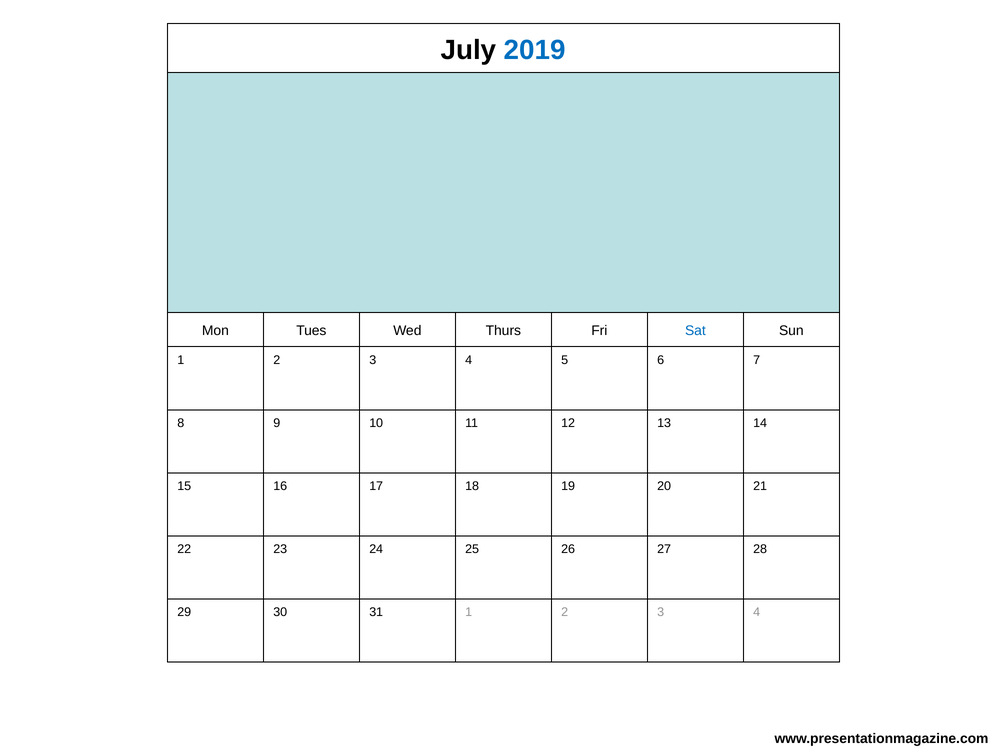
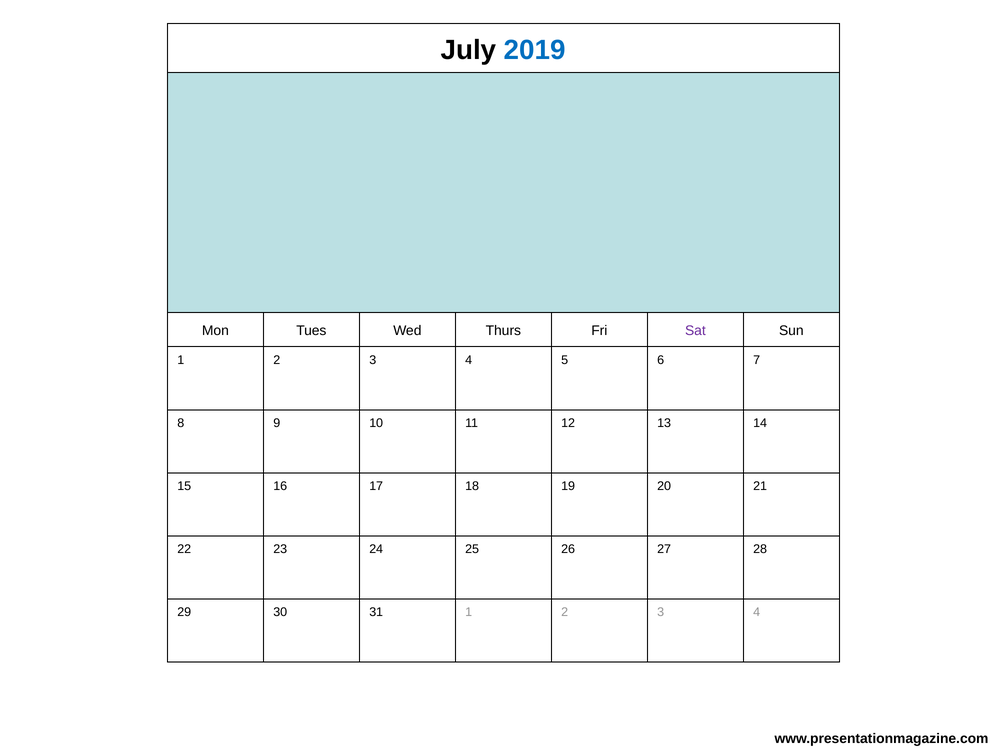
Sat colour: blue -> purple
